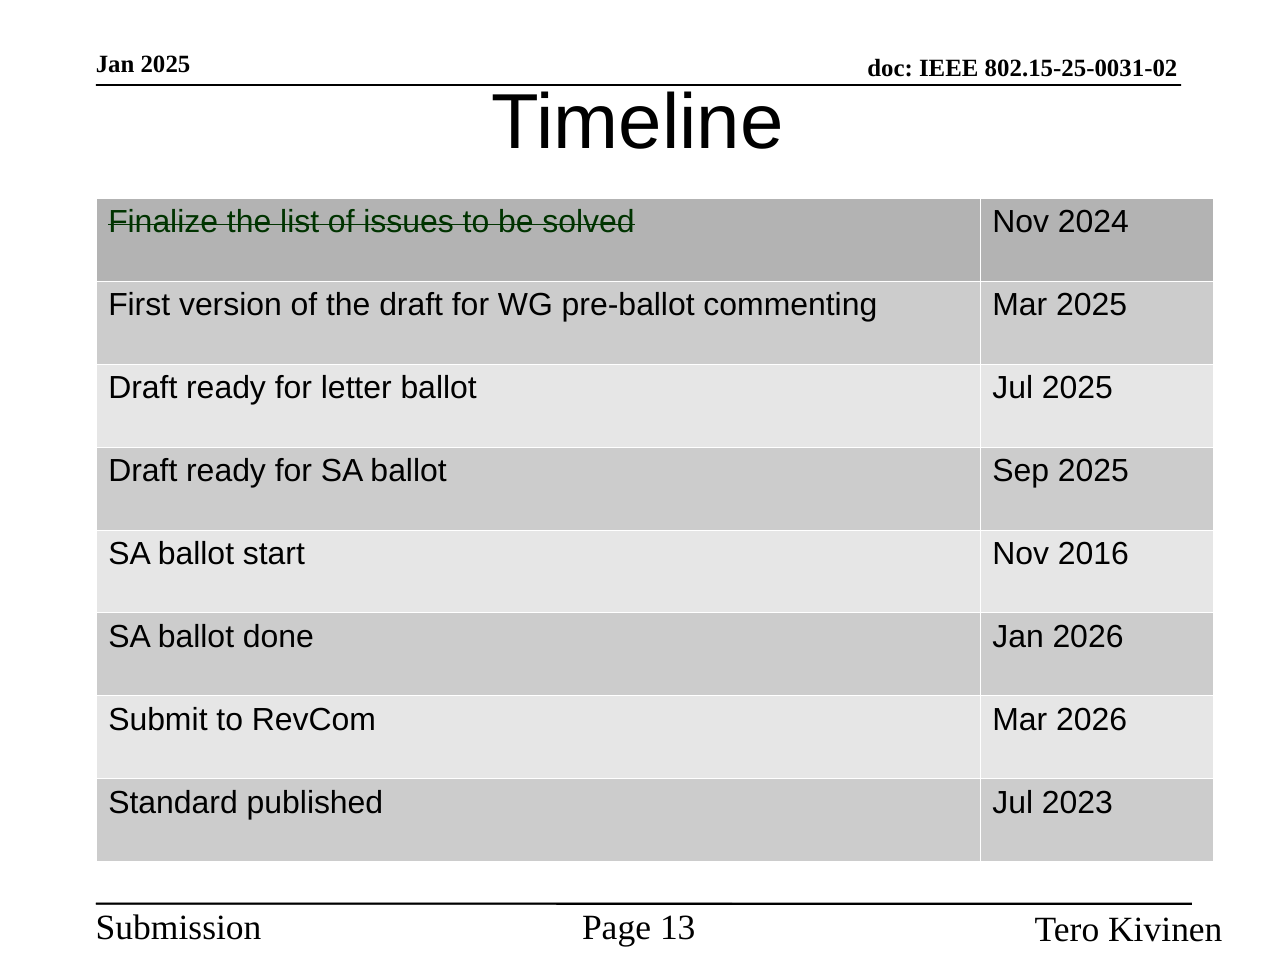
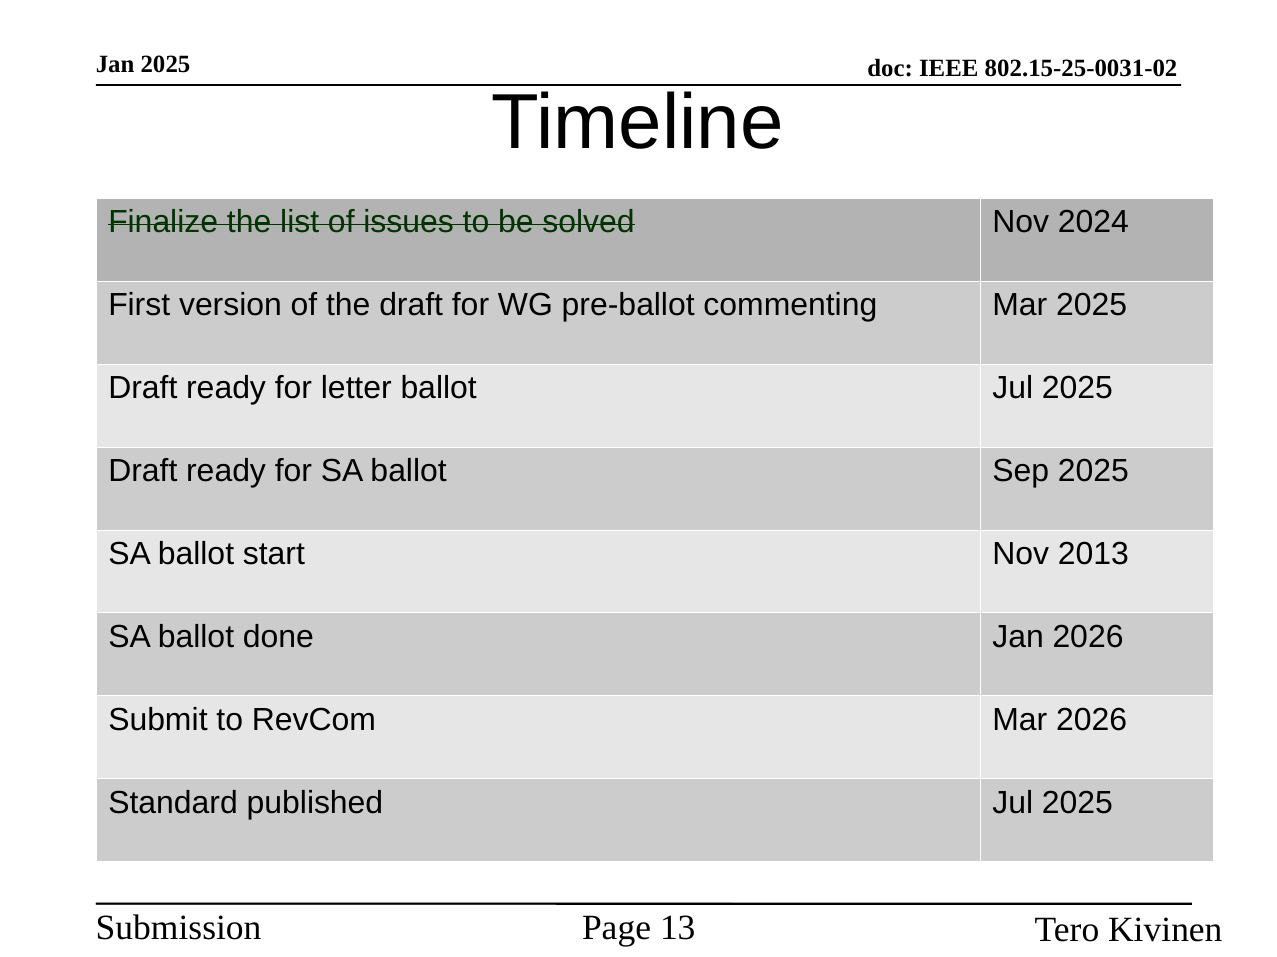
2016: 2016 -> 2013
published Jul 2023: 2023 -> 2025
